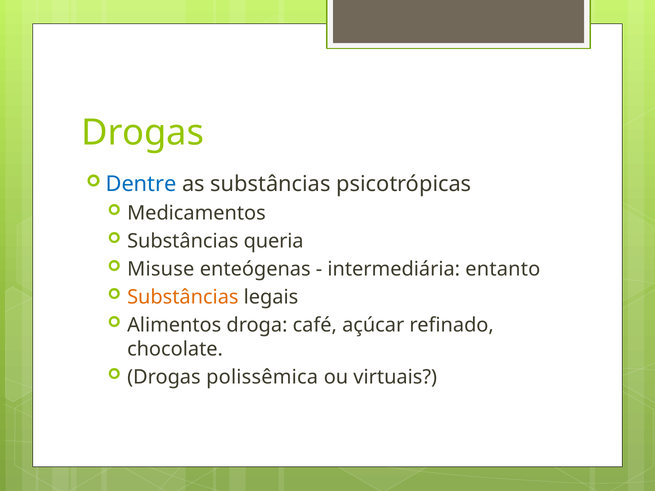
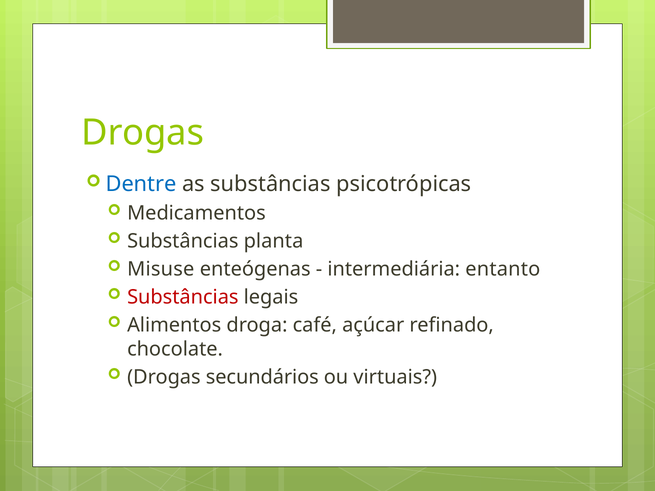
queria: queria -> planta
Substâncias at (183, 297) colour: orange -> red
polissêmica: polissêmica -> secundários
